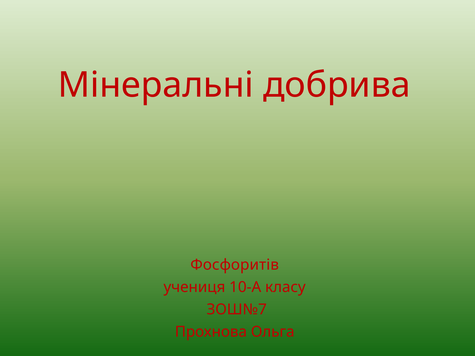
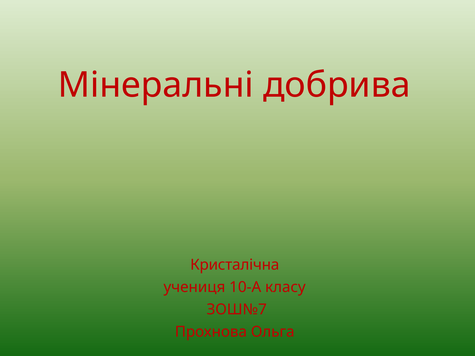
Фосфоритів: Фосфоритів -> Кристалічна
